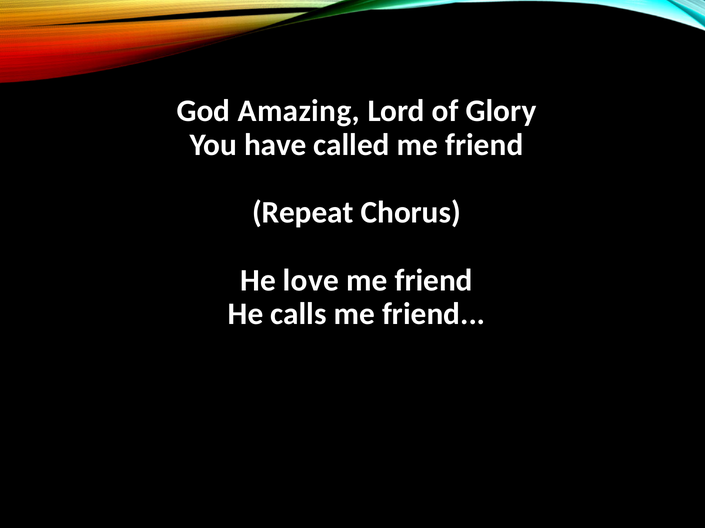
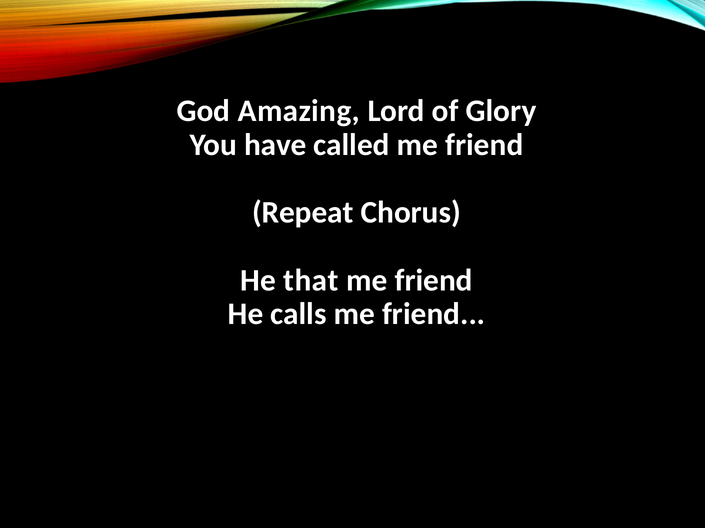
love: love -> that
